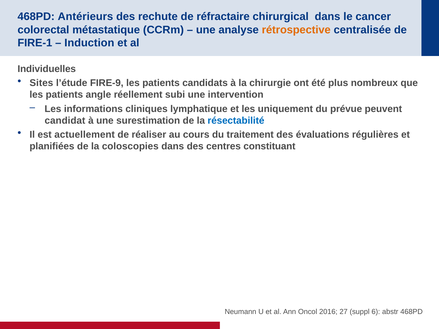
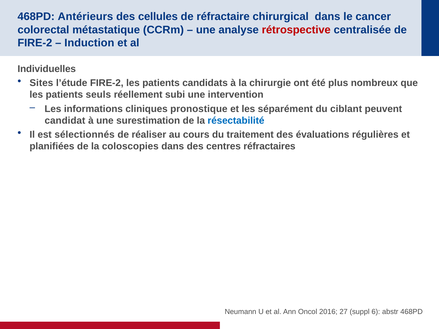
rechute: rechute -> cellules
rétrospective colour: orange -> red
FIRE-1 at (35, 43): FIRE-1 -> FIRE-2
l’étude FIRE-9: FIRE-9 -> FIRE-2
angle: angle -> seuls
lymphatique: lymphatique -> pronostique
uniquement: uniquement -> séparément
prévue: prévue -> ciblant
actuellement: actuellement -> sélectionnés
constituant: constituant -> réfractaires
